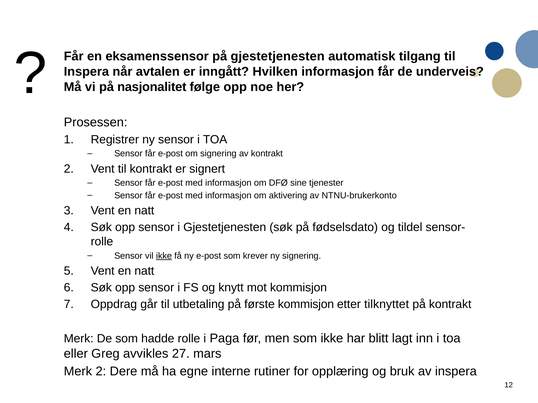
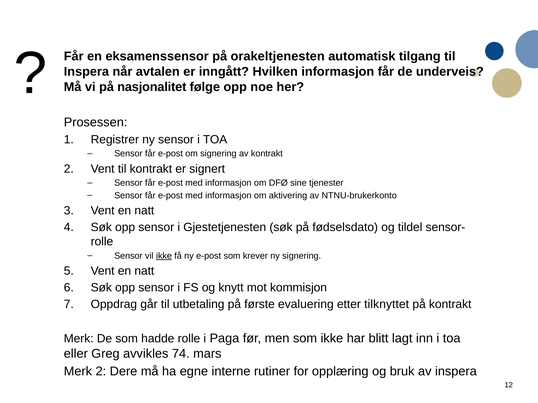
på gjestetjenesten: gjestetjenesten -> orakeltjenesten
første kommisjon: kommisjon -> evaluering
27: 27 -> 74
